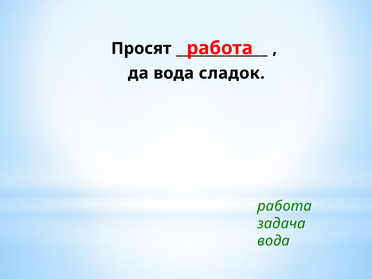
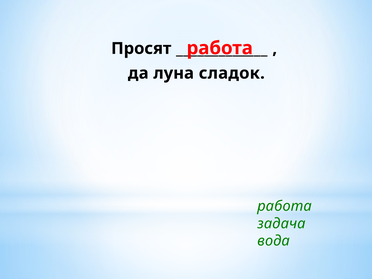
да вода: вода -> луна
